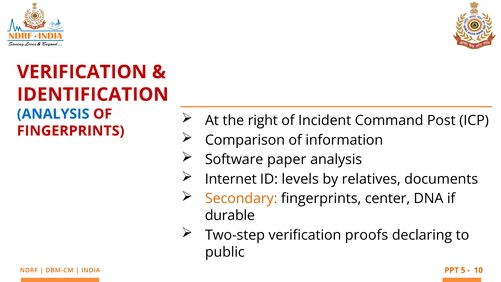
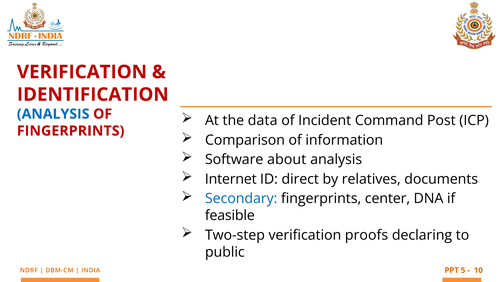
right: right -> data
paper: paper -> about
levels: levels -> direct
Secondary colour: orange -> blue
durable: durable -> feasible
